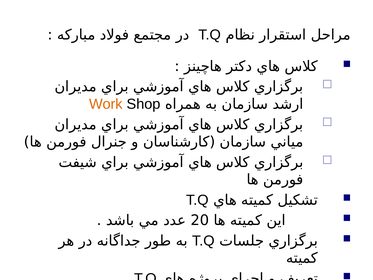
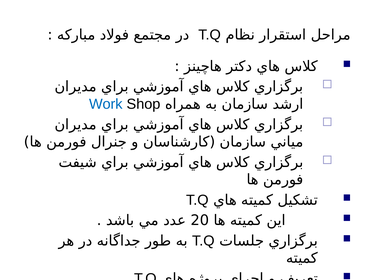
Work colour: orange -> blue
